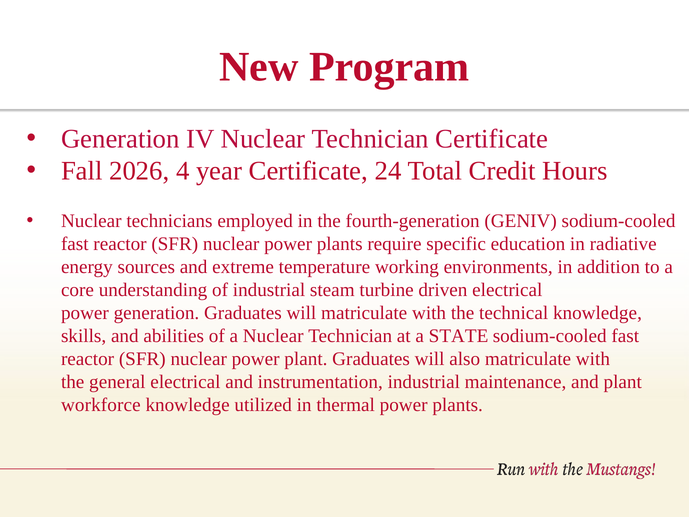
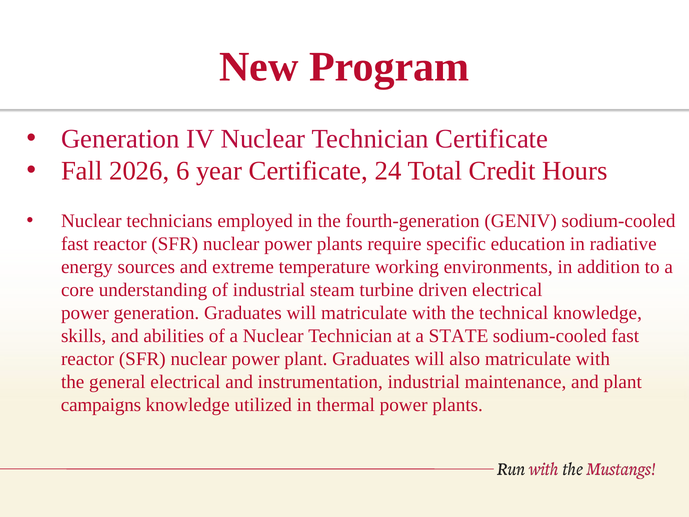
4: 4 -> 6
workforce: workforce -> campaigns
